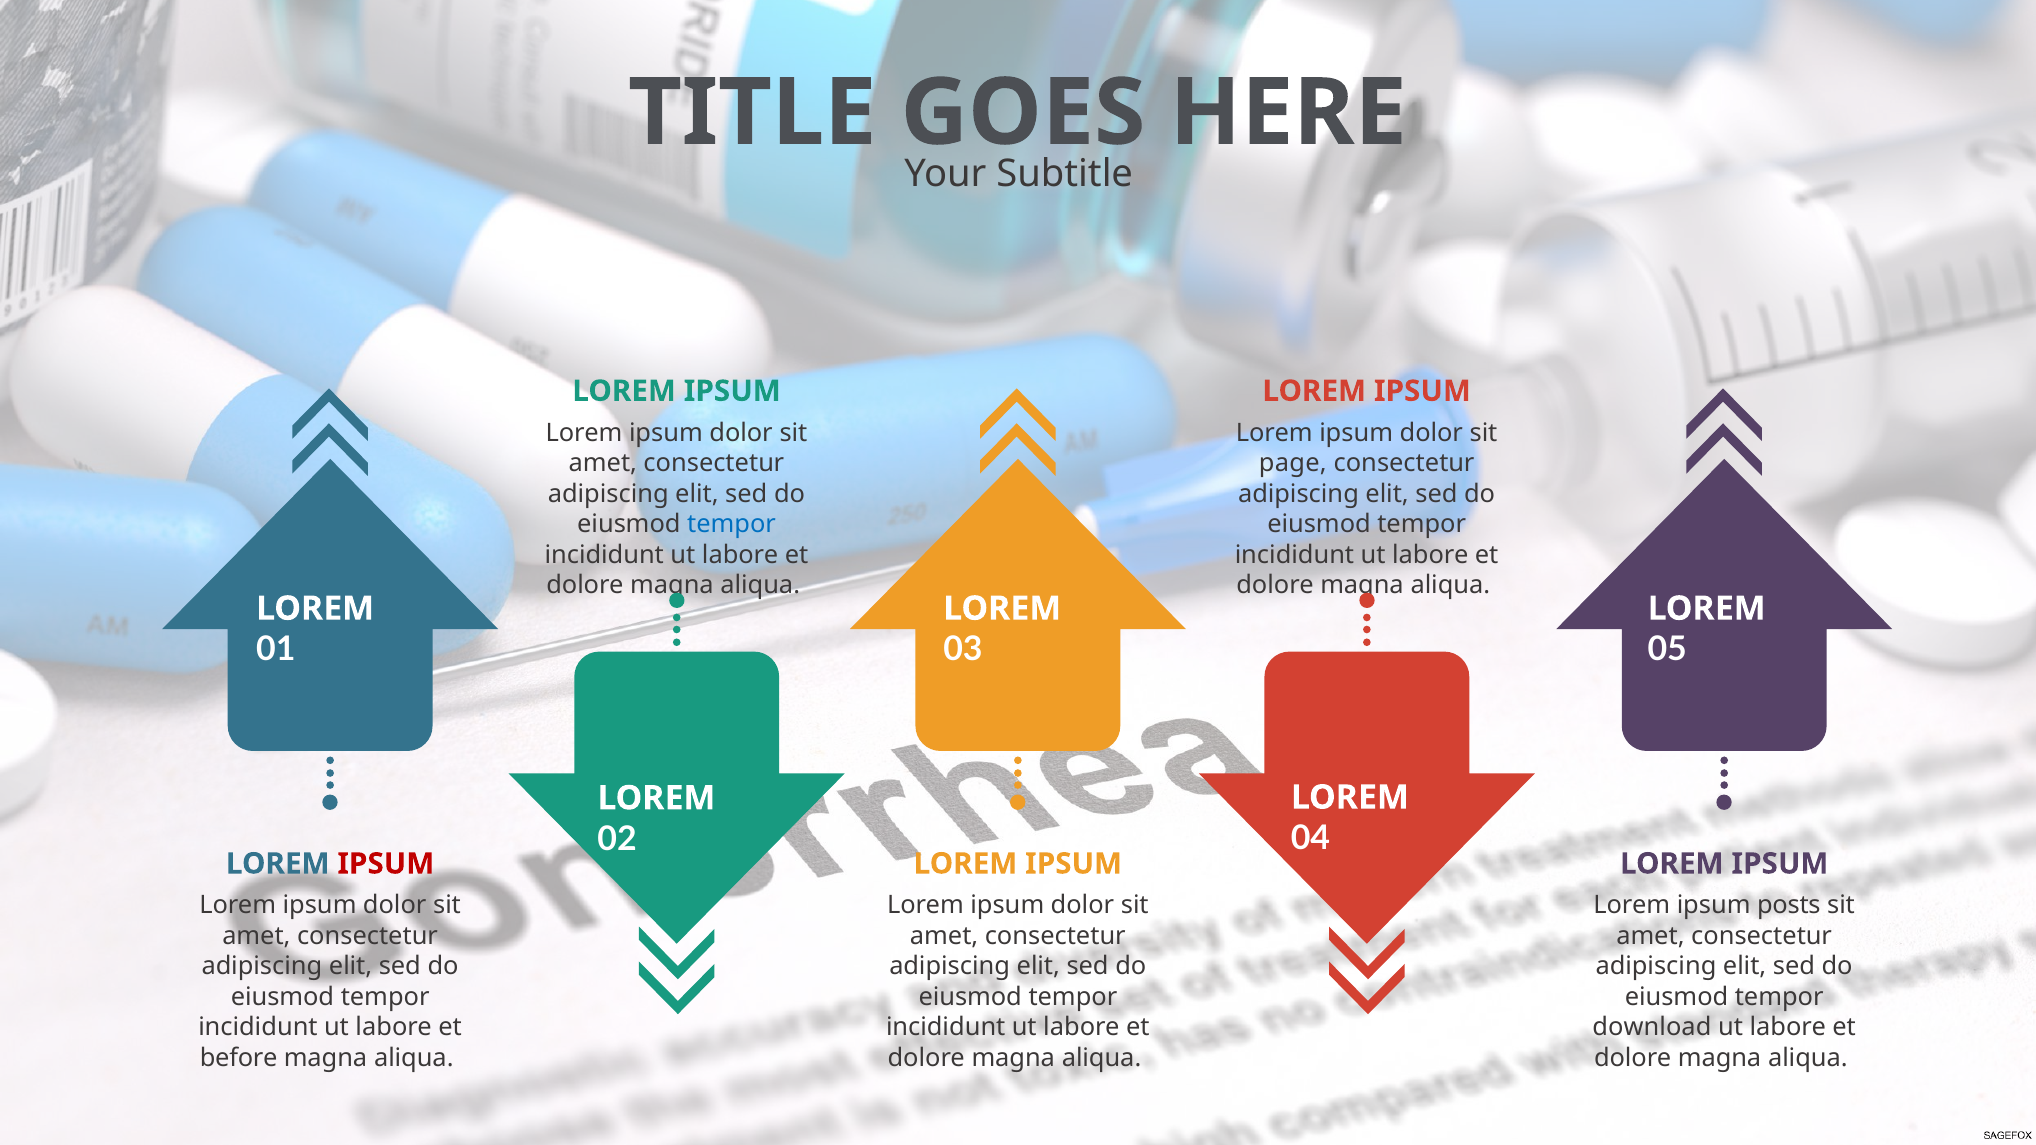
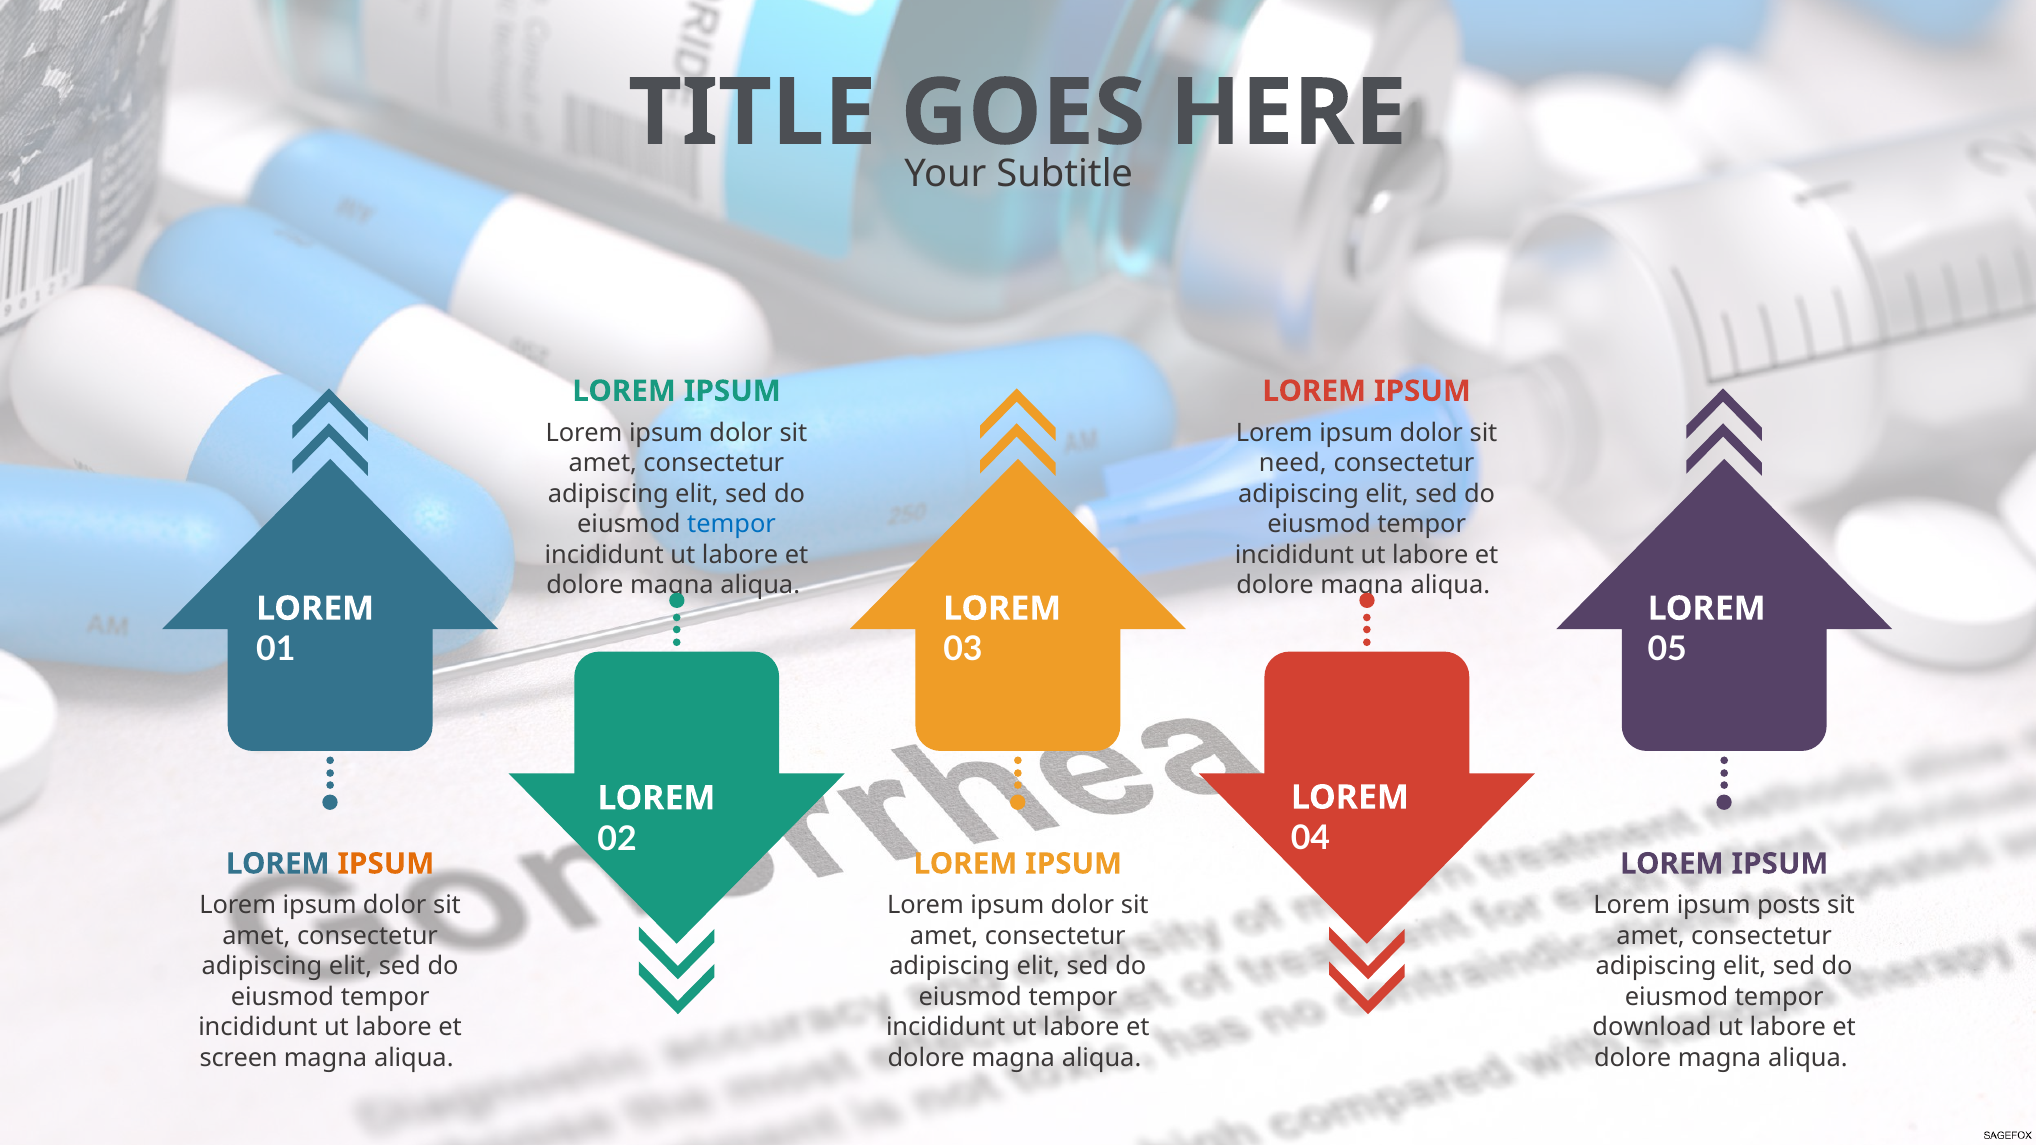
page: page -> need
IPSUM at (386, 864) colour: red -> orange
before: before -> screen
